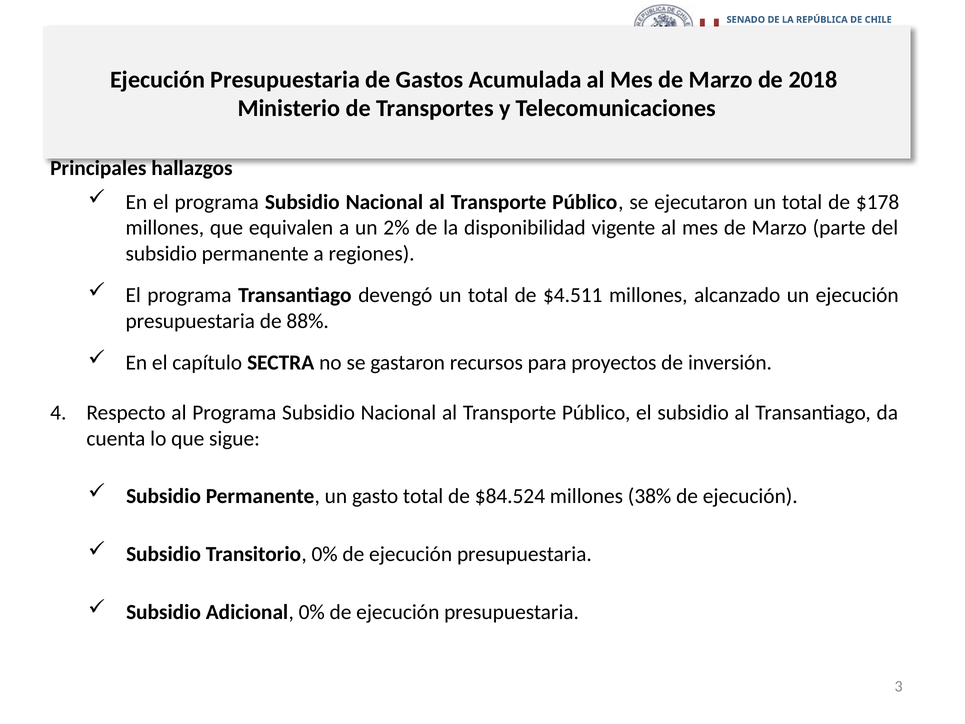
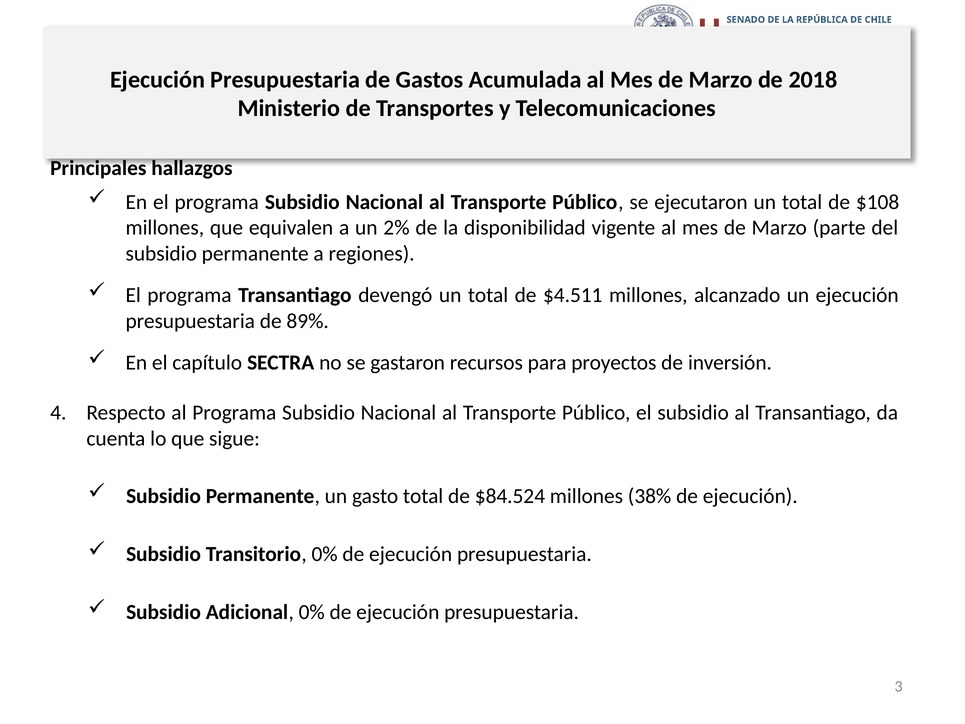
$178: $178 -> $108
88%: 88% -> 89%
